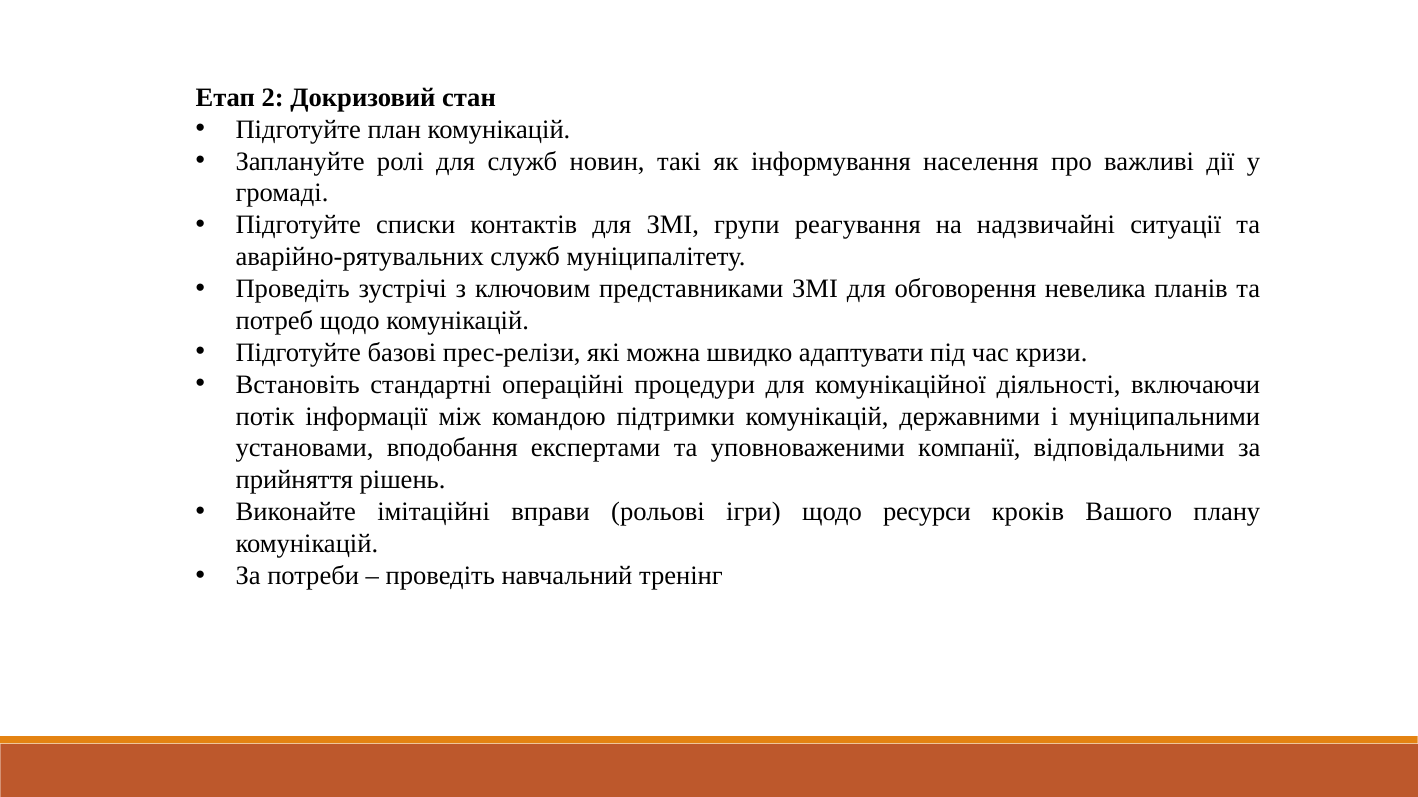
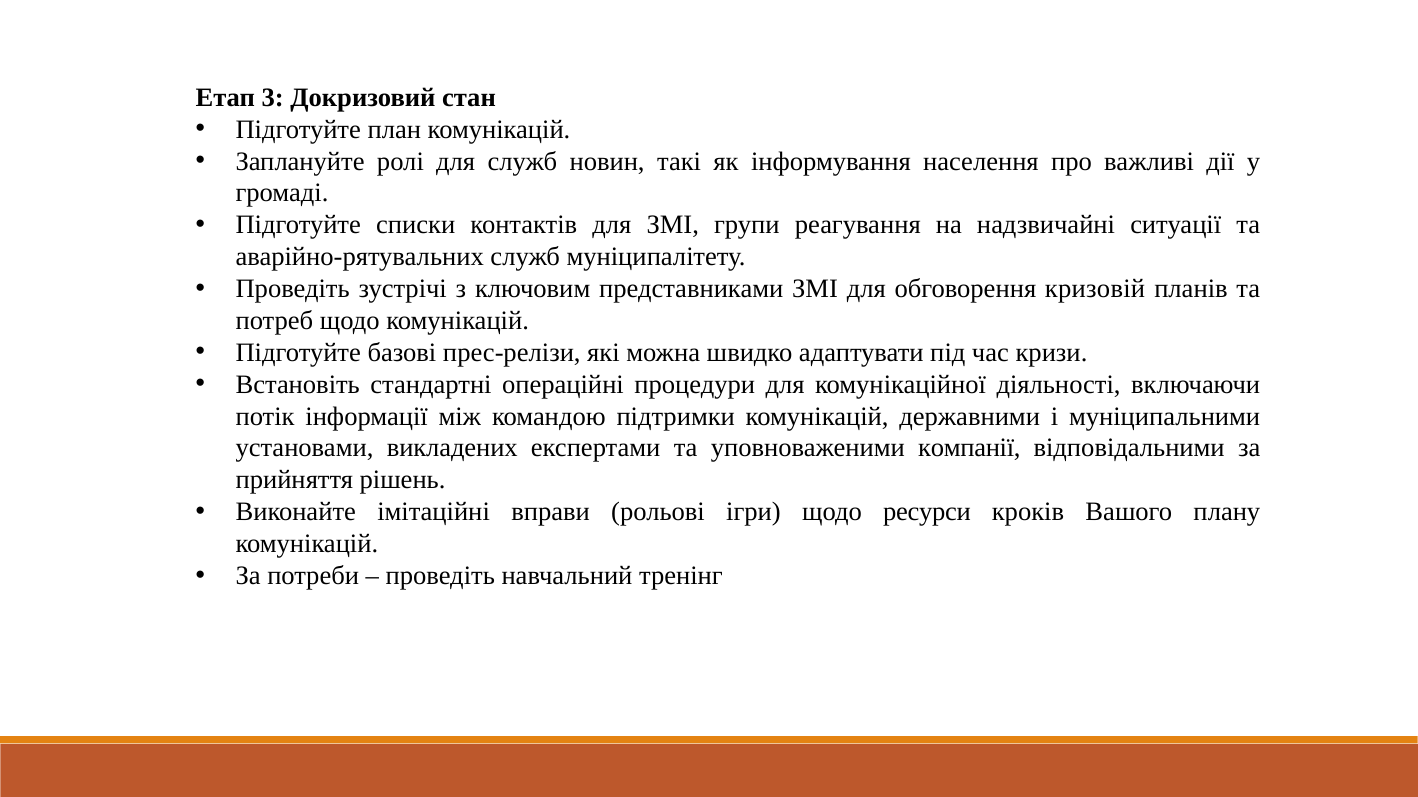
2: 2 -> 3
невелика: невелика -> кризовій
вподобання: вподобання -> викладених
